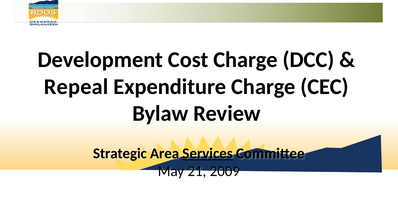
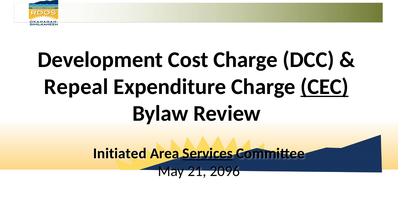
CEC underline: none -> present
Strategic: Strategic -> Initiated
2009: 2009 -> 2096
